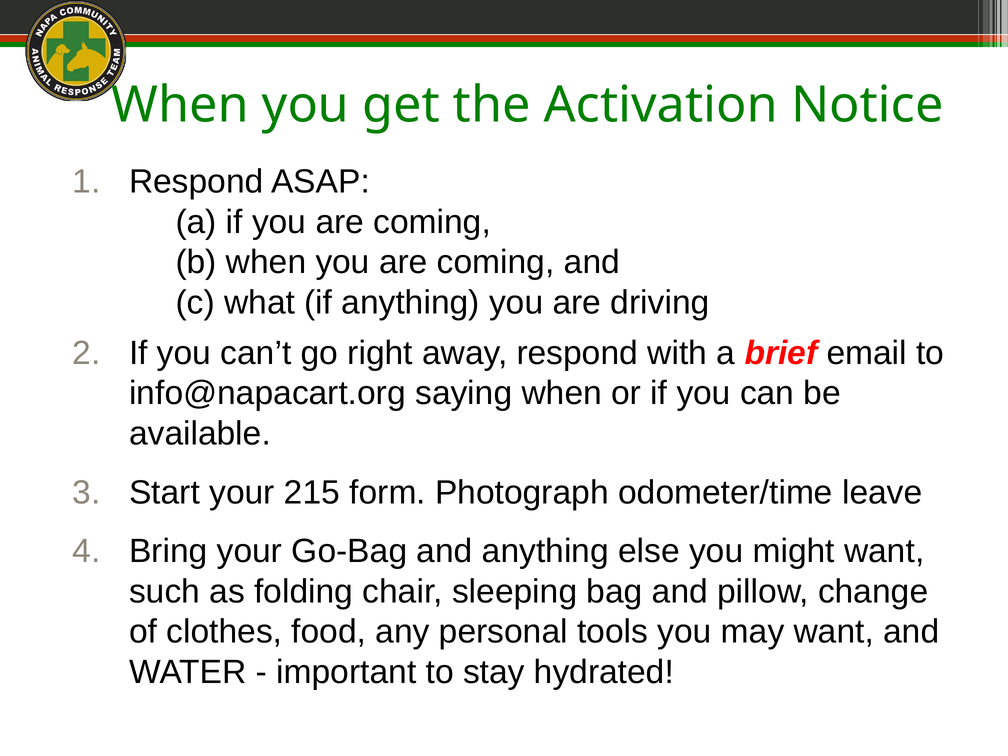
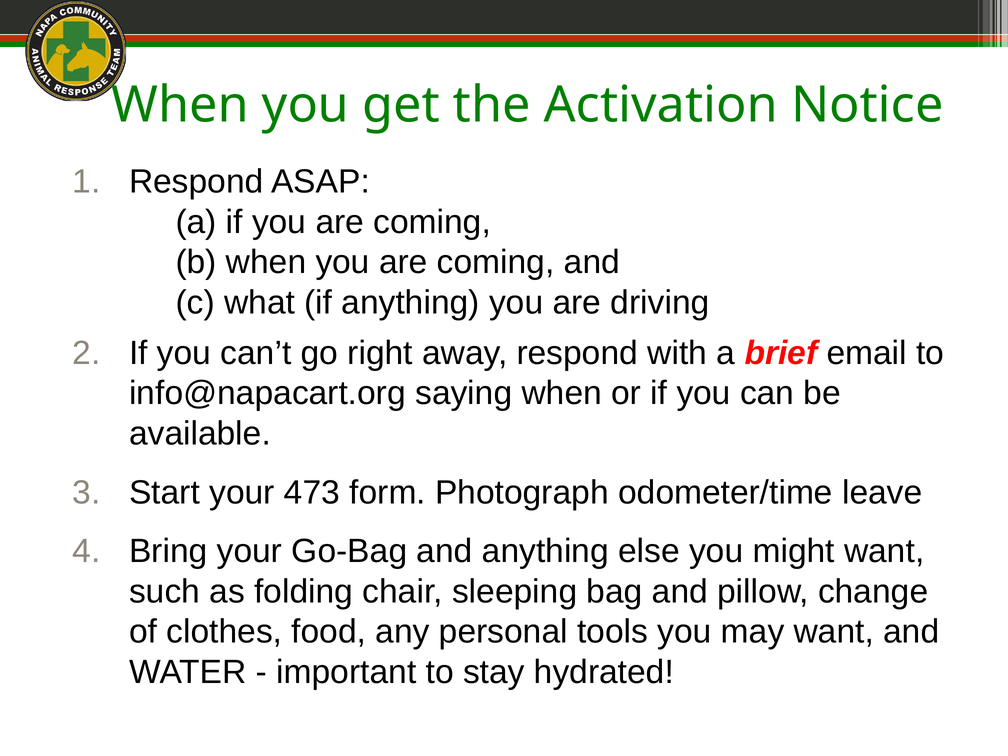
215: 215 -> 473
